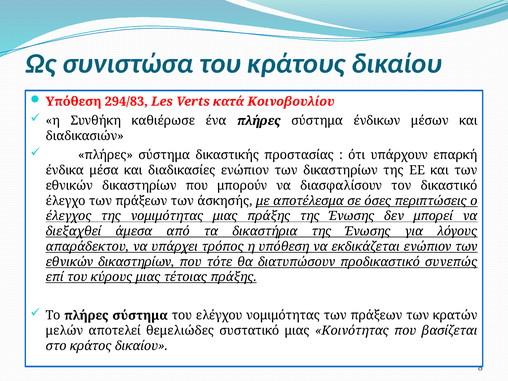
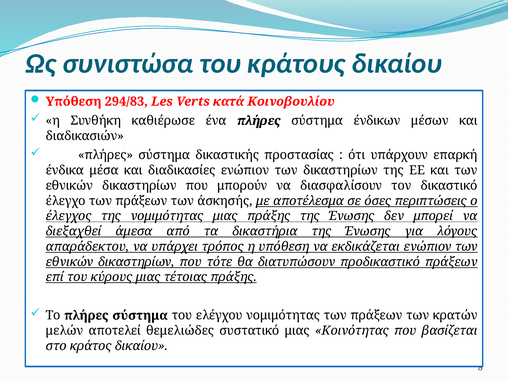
προδικαστικό συνεπώς: συνεπώς -> πράξεων
